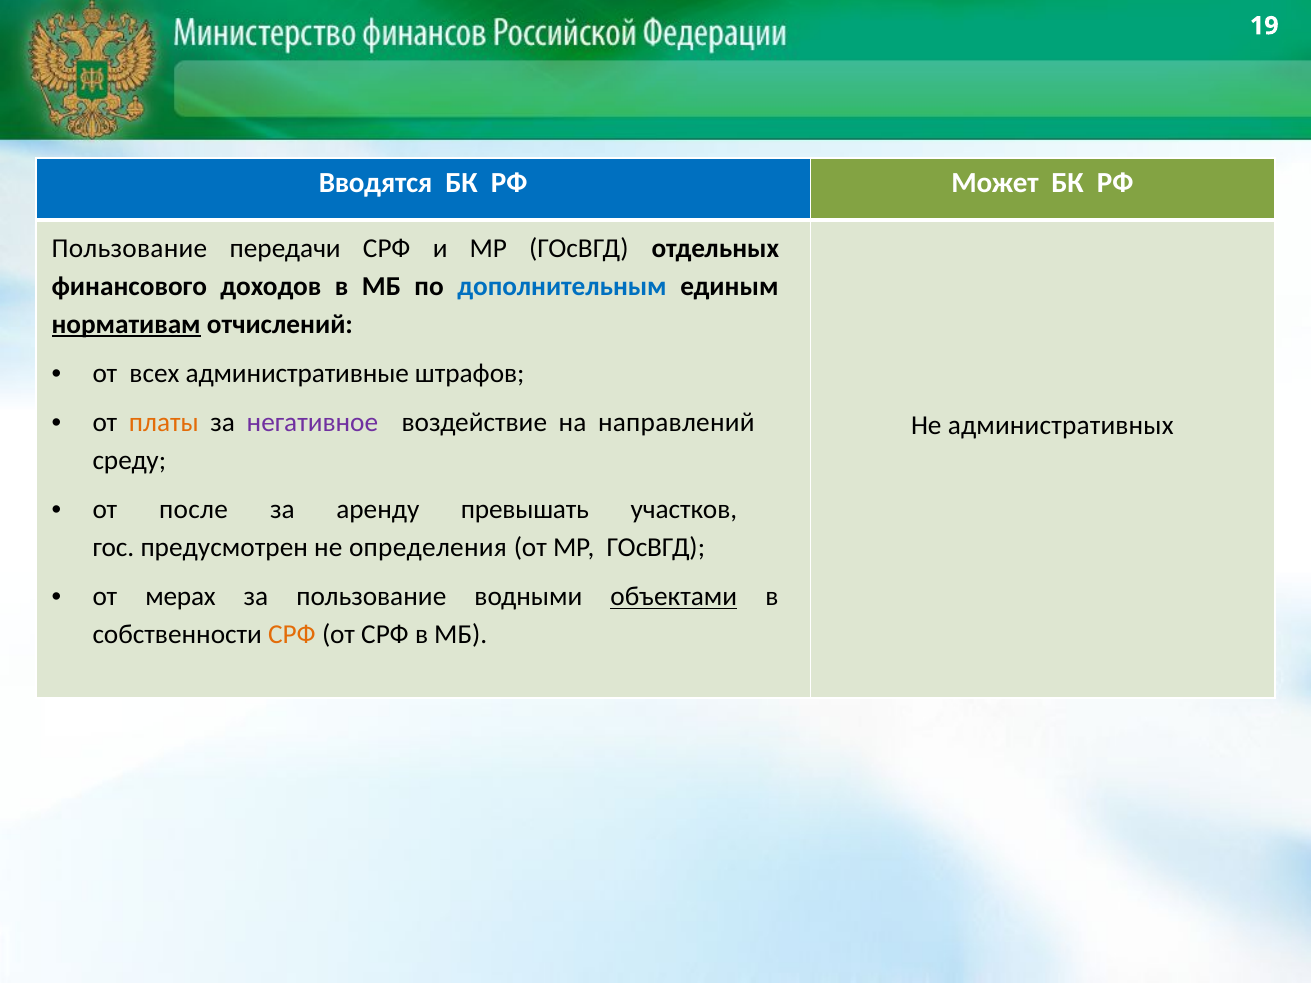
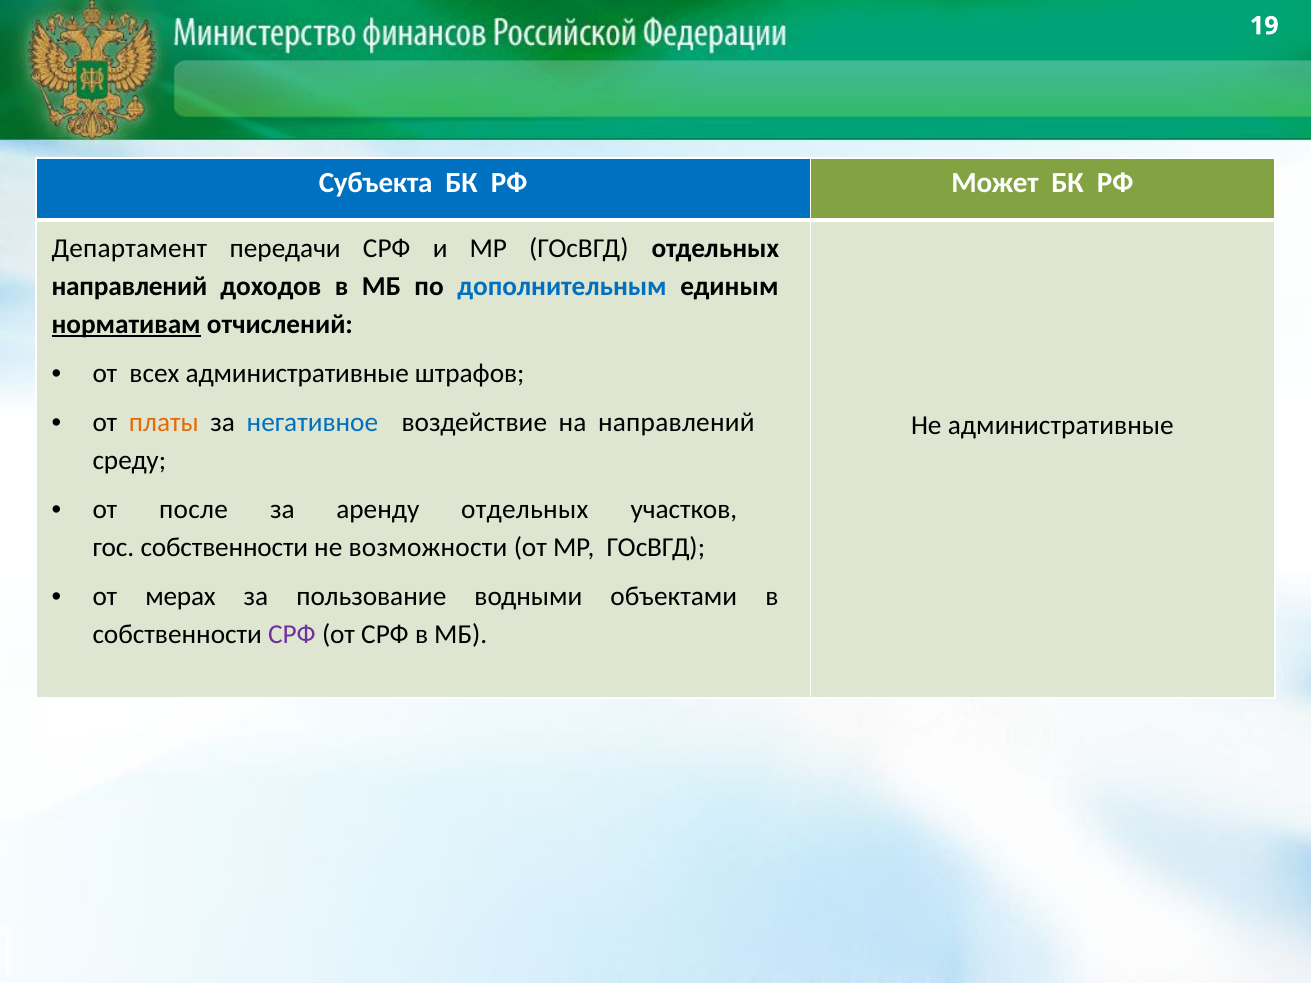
Вводятся: Вводятся -> Субъекта
Пользование at (129, 248): Пользование -> Департамент
финансового at (129, 286): финансового -> направлений
негативное colour: purple -> blue
Не административных: административных -> административные
аренду превышать: превышать -> отдельных
гос предусмотрен: предусмотрен -> собственности
определения: определения -> возможности
объектами underline: present -> none
СРФ at (292, 635) colour: orange -> purple
